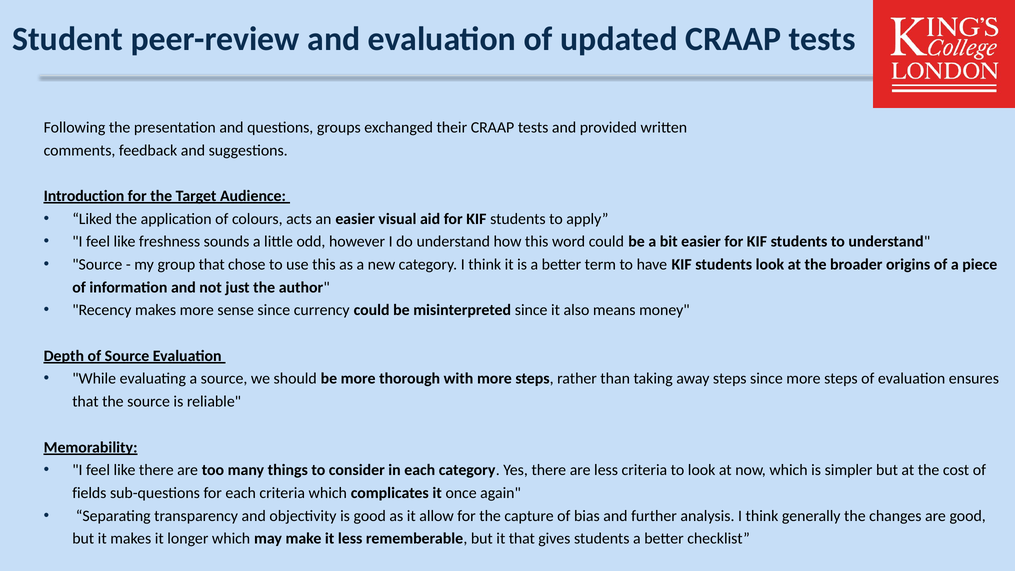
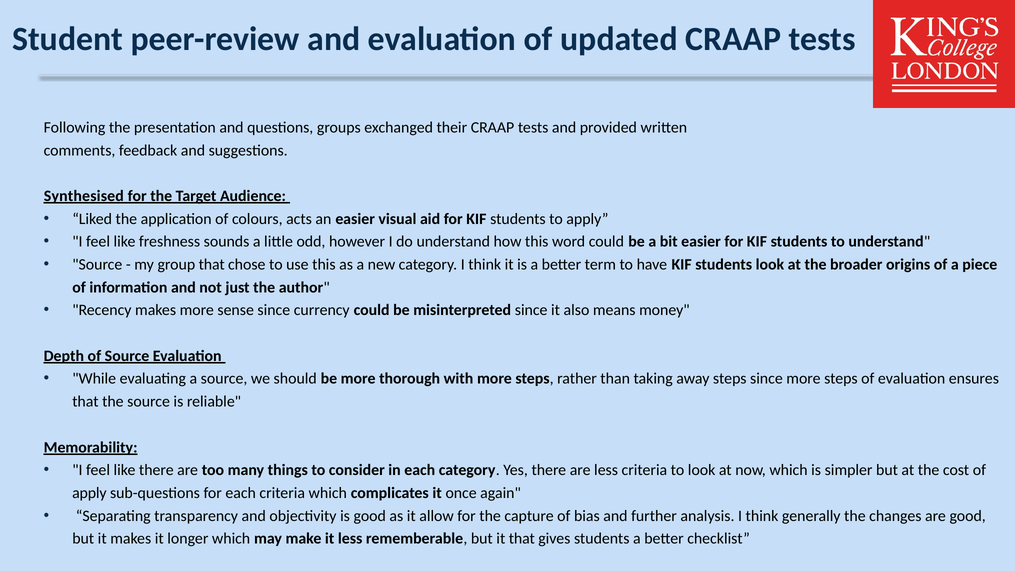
Introduction: Introduction -> Synthesised
fields at (89, 493): fields -> apply
